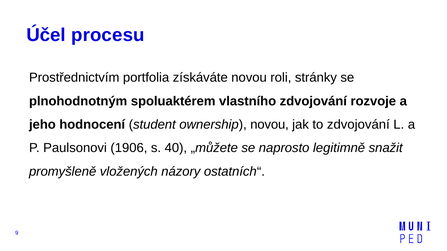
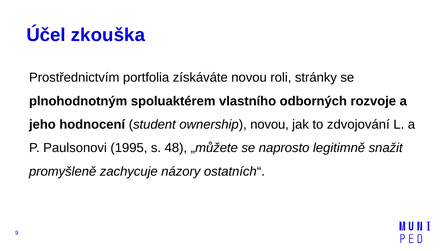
procesu: procesu -> zkouška
vlastního zdvojování: zdvojování -> odborných
1906: 1906 -> 1995
40: 40 -> 48
vložených: vložených -> zachycuje
